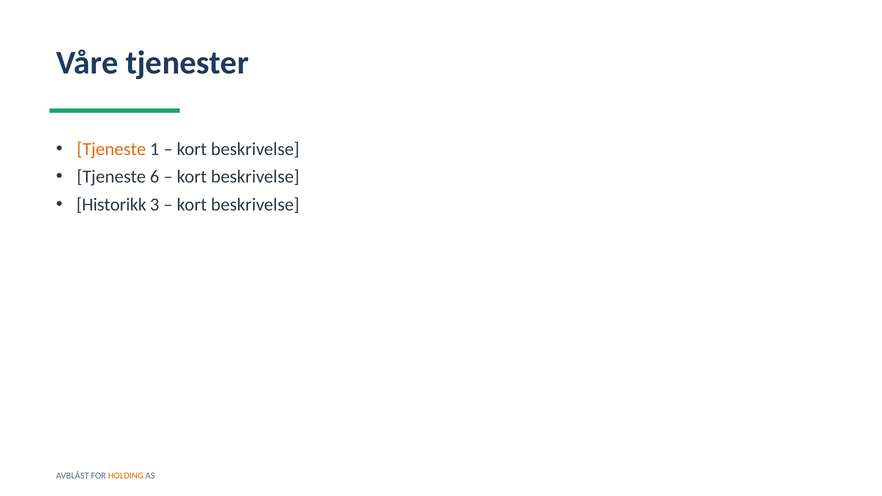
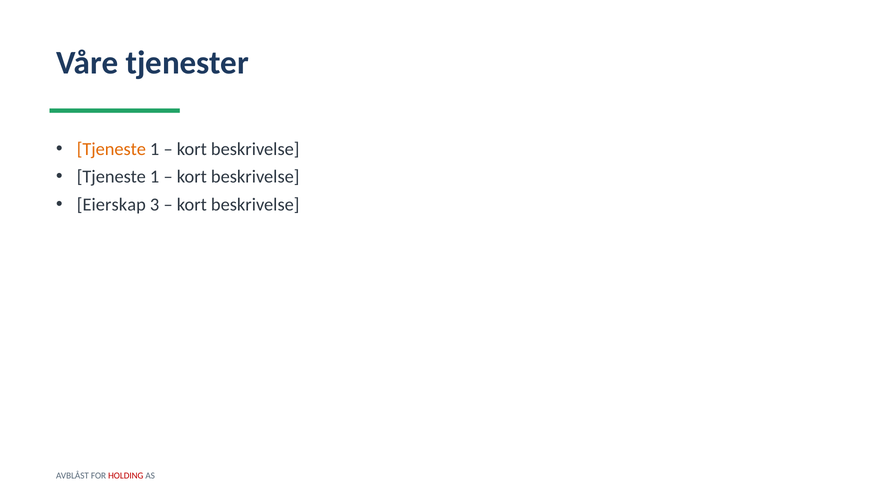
6 at (155, 177): 6 -> 1
Historikk: Historikk -> Eierskap
HOLDING colour: orange -> red
